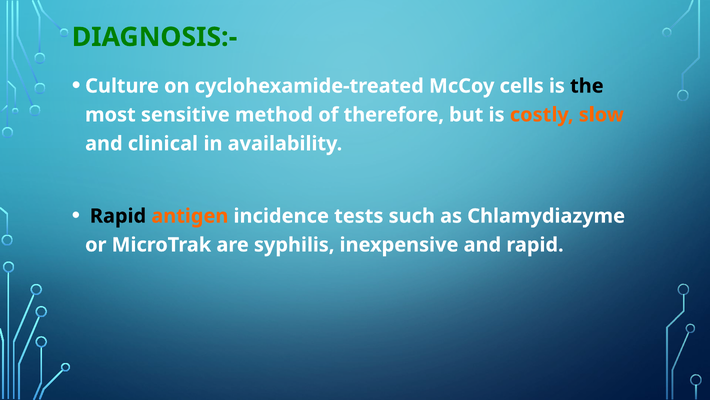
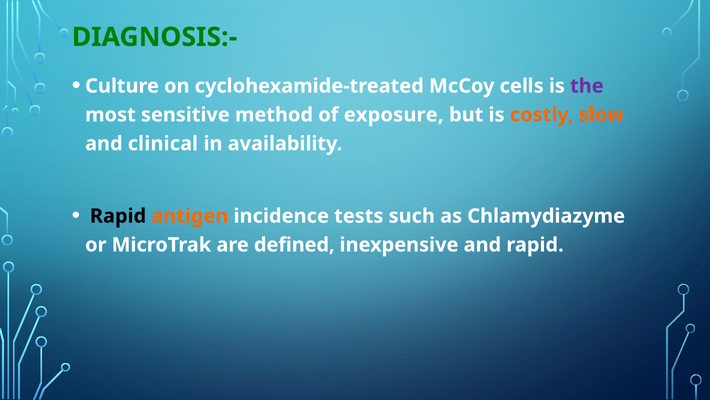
the colour: black -> purple
therefore: therefore -> exposure
syphilis: syphilis -> defined
